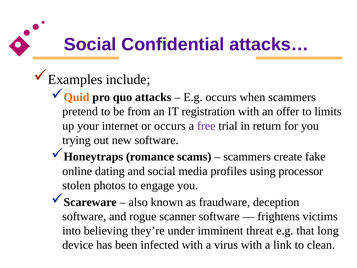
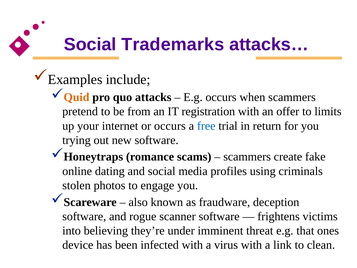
Confidential: Confidential -> Trademarks
free colour: purple -> blue
processor: processor -> criminals
long: long -> ones
